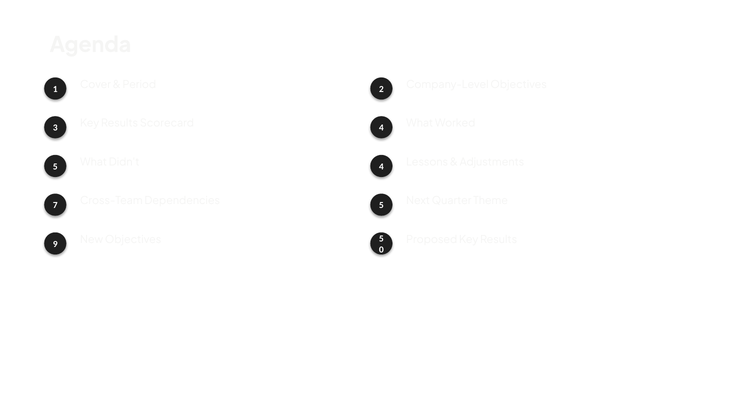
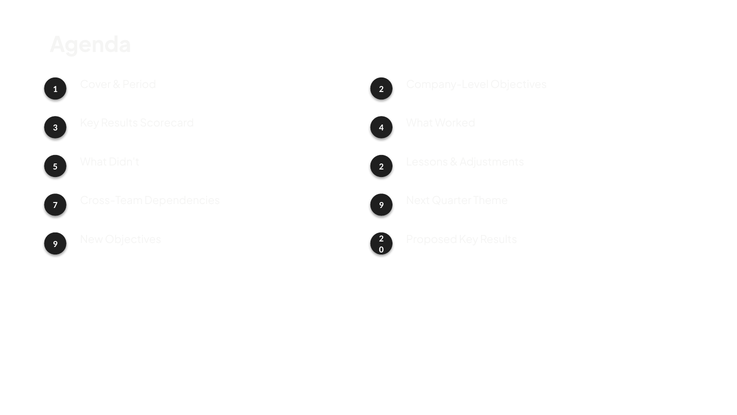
Didn't 4: 4 -> 2
Dependencies 5: 5 -> 9
Objectives 5: 5 -> 2
